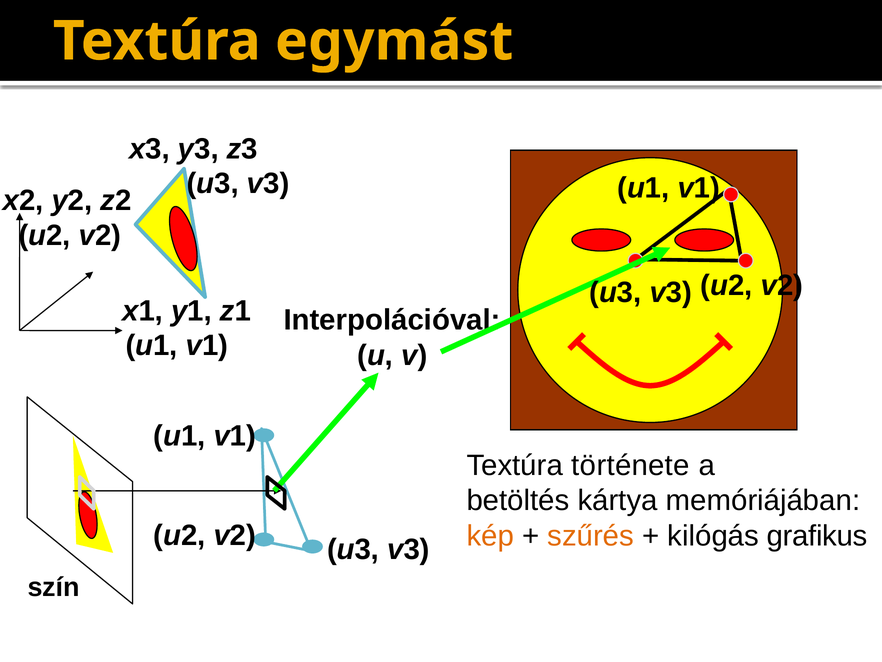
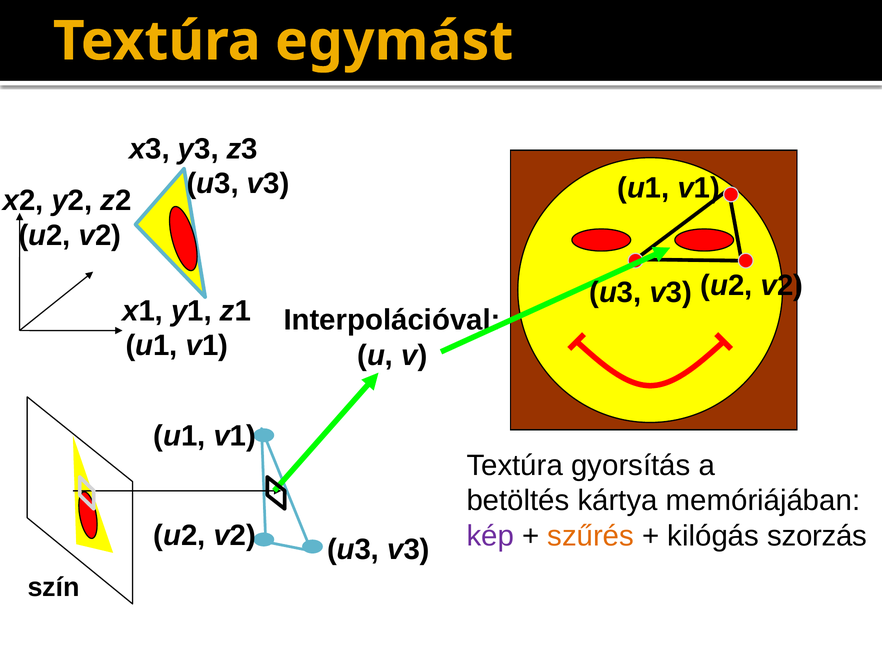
története: története -> gyorsítás
kép colour: orange -> purple
grafikus: grafikus -> szorzás
